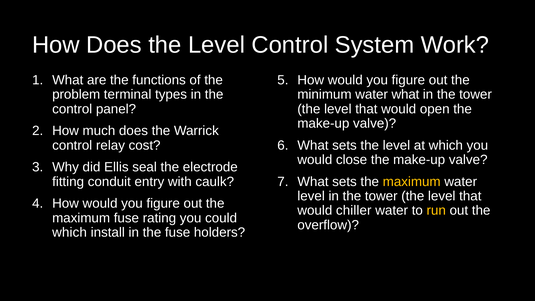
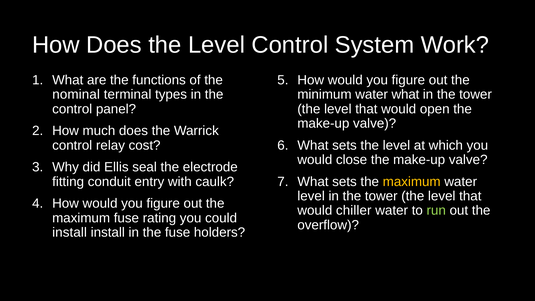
problem: problem -> nominal
run colour: yellow -> light green
which at (70, 232): which -> install
